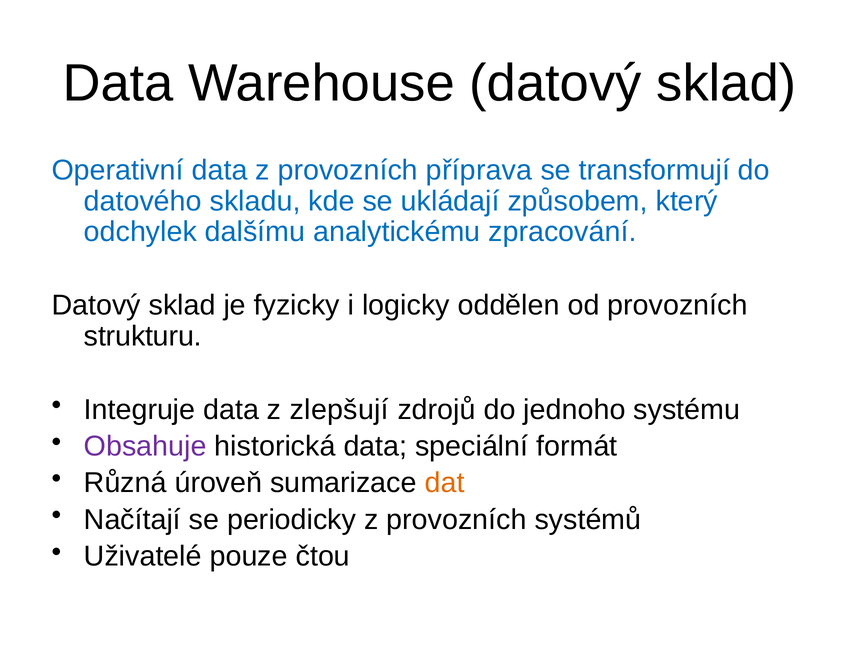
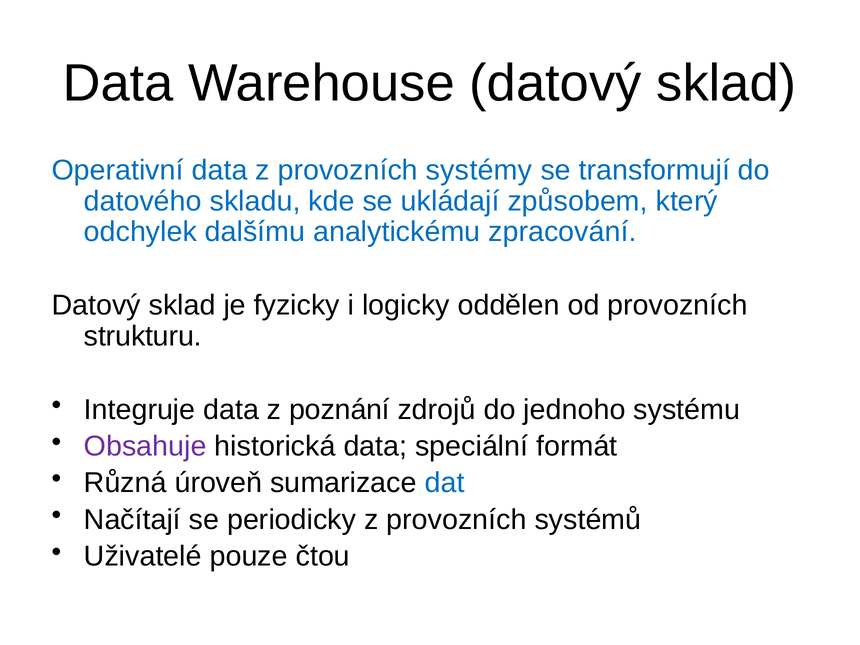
příprava: příprava -> systémy
zlepšují: zlepšují -> poznání
dat colour: orange -> blue
